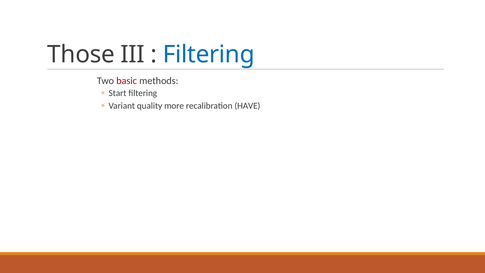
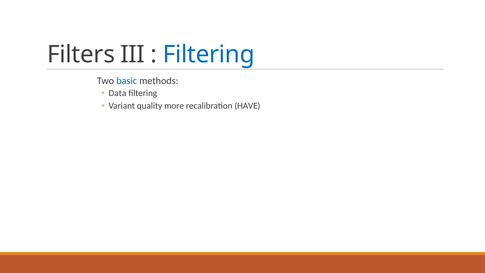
Those: Those -> Filters
basic colour: red -> blue
Start: Start -> Data
